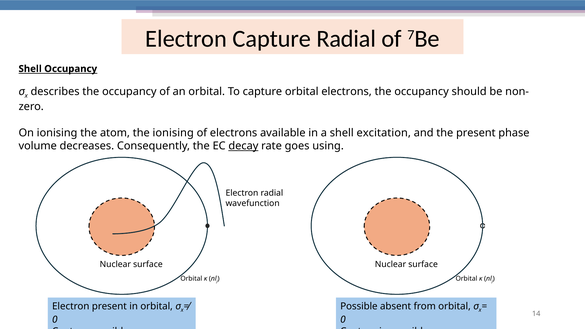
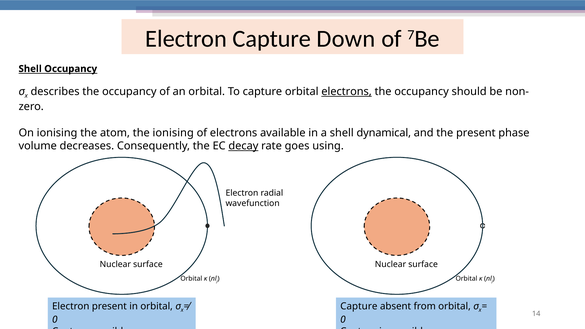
Capture Radial: Radial -> Down
electrons at (347, 92) underline: none -> present
excitation: excitation -> dynamical
Possible at (359, 306): Possible -> Capture
